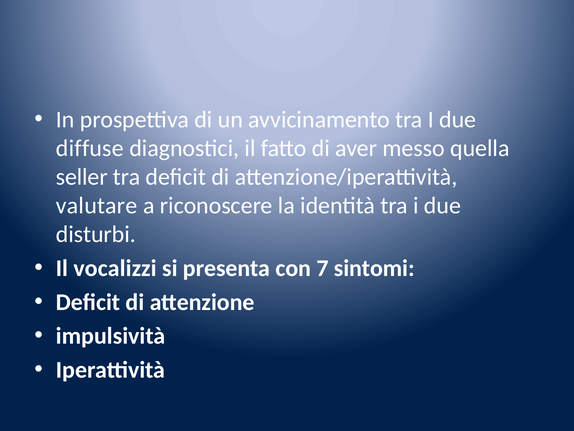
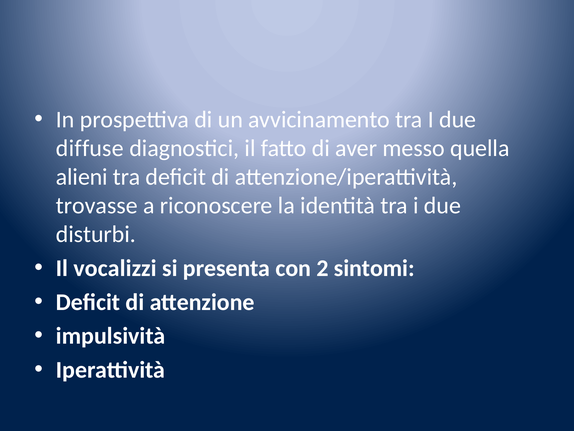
seller: seller -> alieni
valutare: valutare -> trovasse
7: 7 -> 2
